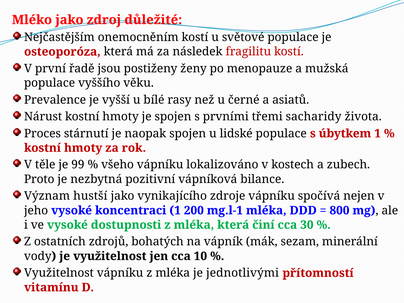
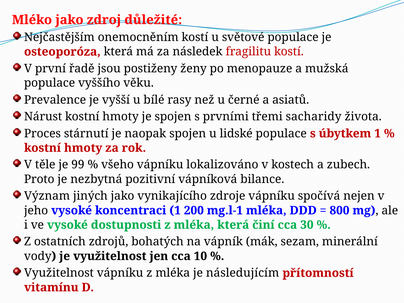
hustší: hustší -> jiných
jednotlivými: jednotlivými -> následujícím
